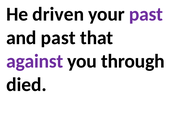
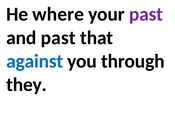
driven: driven -> where
against colour: purple -> blue
died: died -> they
